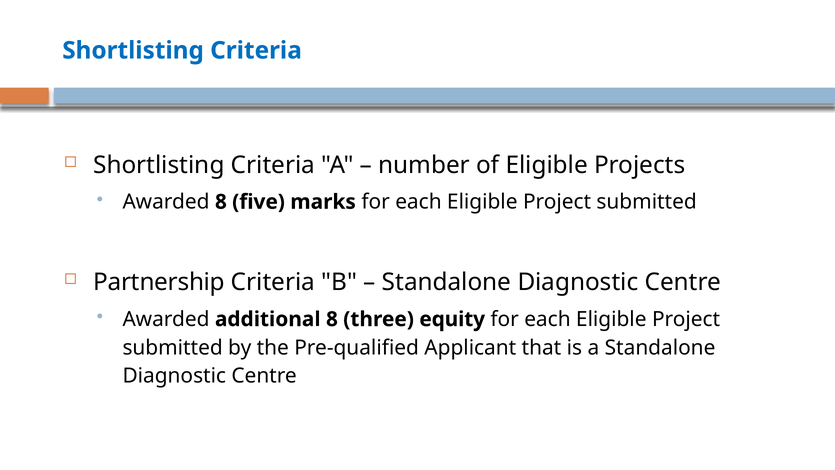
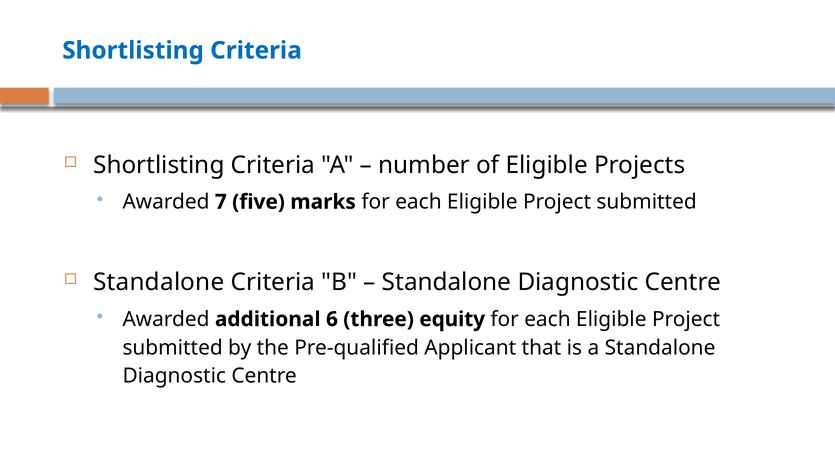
Awarded 8: 8 -> 7
Partnership at (159, 282): Partnership -> Standalone
additional 8: 8 -> 6
